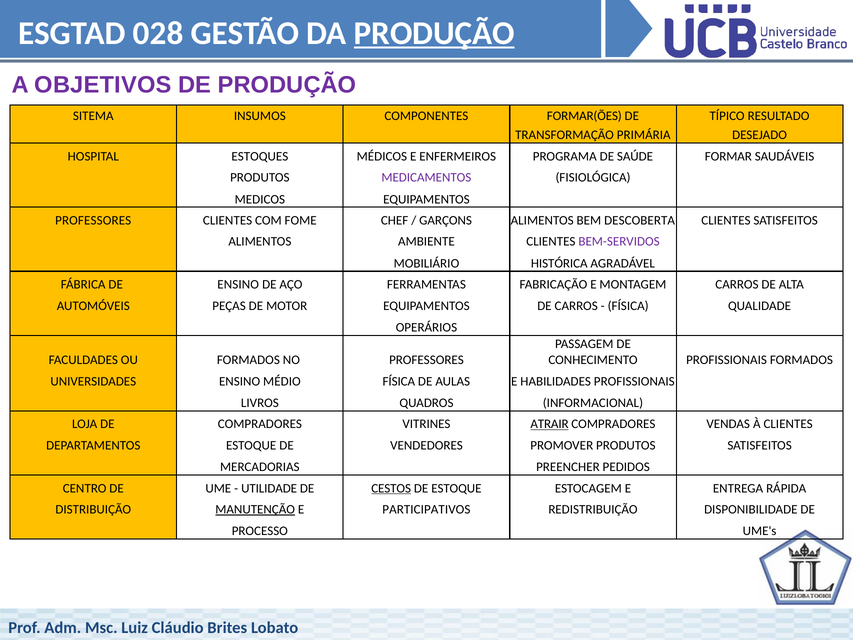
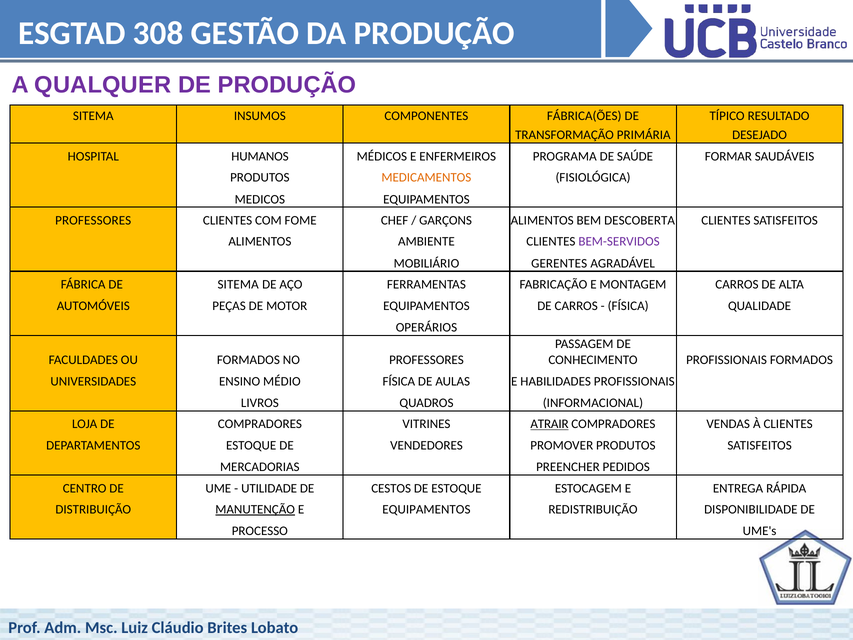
028: 028 -> 308
PRODUÇÃO at (434, 33) underline: present -> none
OBJETIVOS: OBJETIVOS -> QUALQUER
FORMAR(ÕES: FORMAR(ÕES -> FÁBRICA(ÕES
ESTOQUES: ESTOQUES -> HUMANOS
MEDICAMENTOS colour: purple -> orange
HISTÓRICA: HISTÓRICA -> GERENTES
DE ENSINO: ENSINO -> SITEMA
CESTOS underline: present -> none
E PARTICIPATIVOS: PARTICIPATIVOS -> EQUIPAMENTOS
